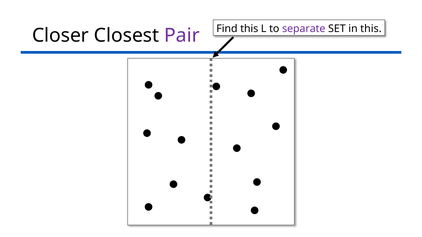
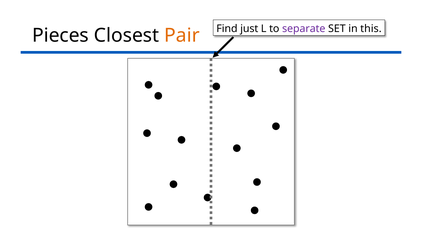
Closer: Closer -> Pieces
Pair colour: purple -> orange
Find this: this -> just
